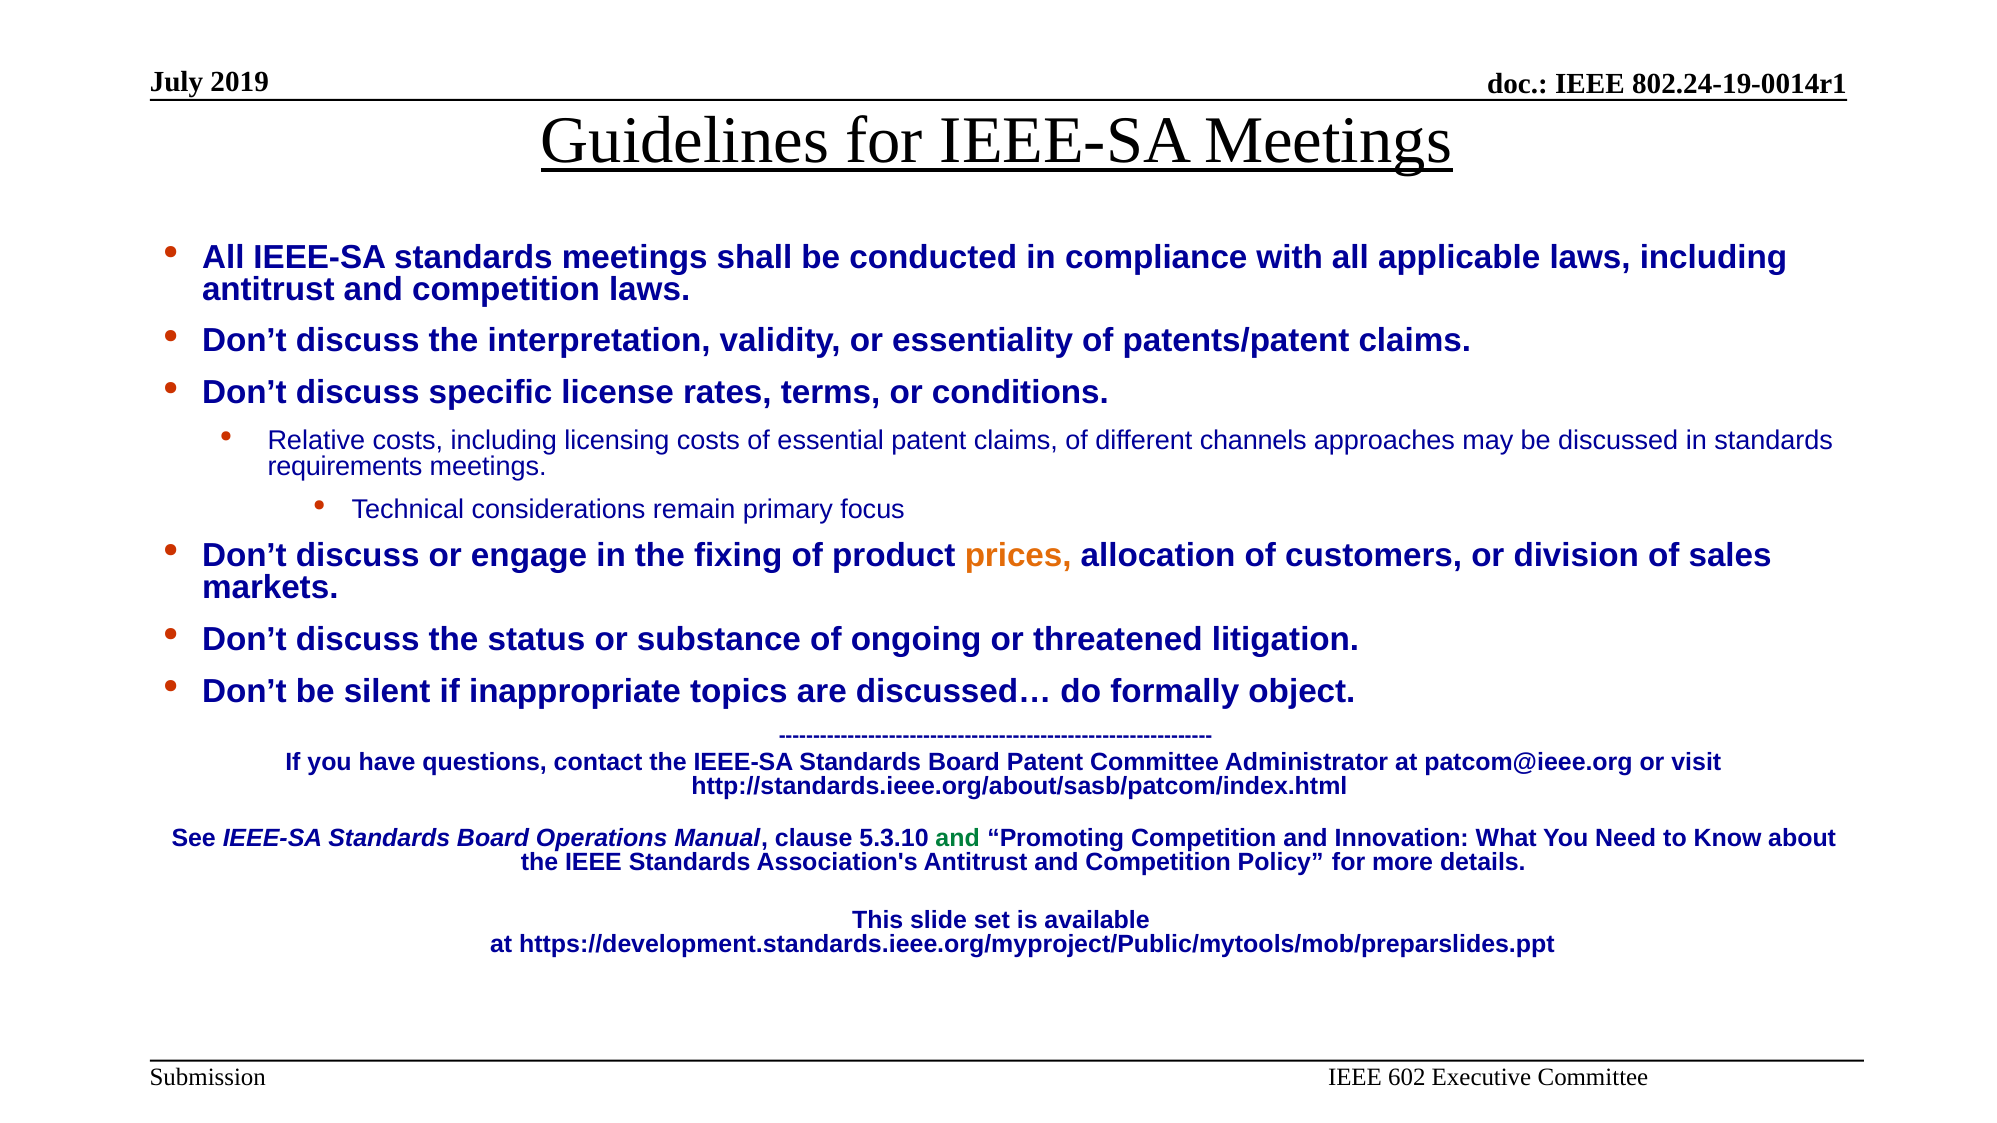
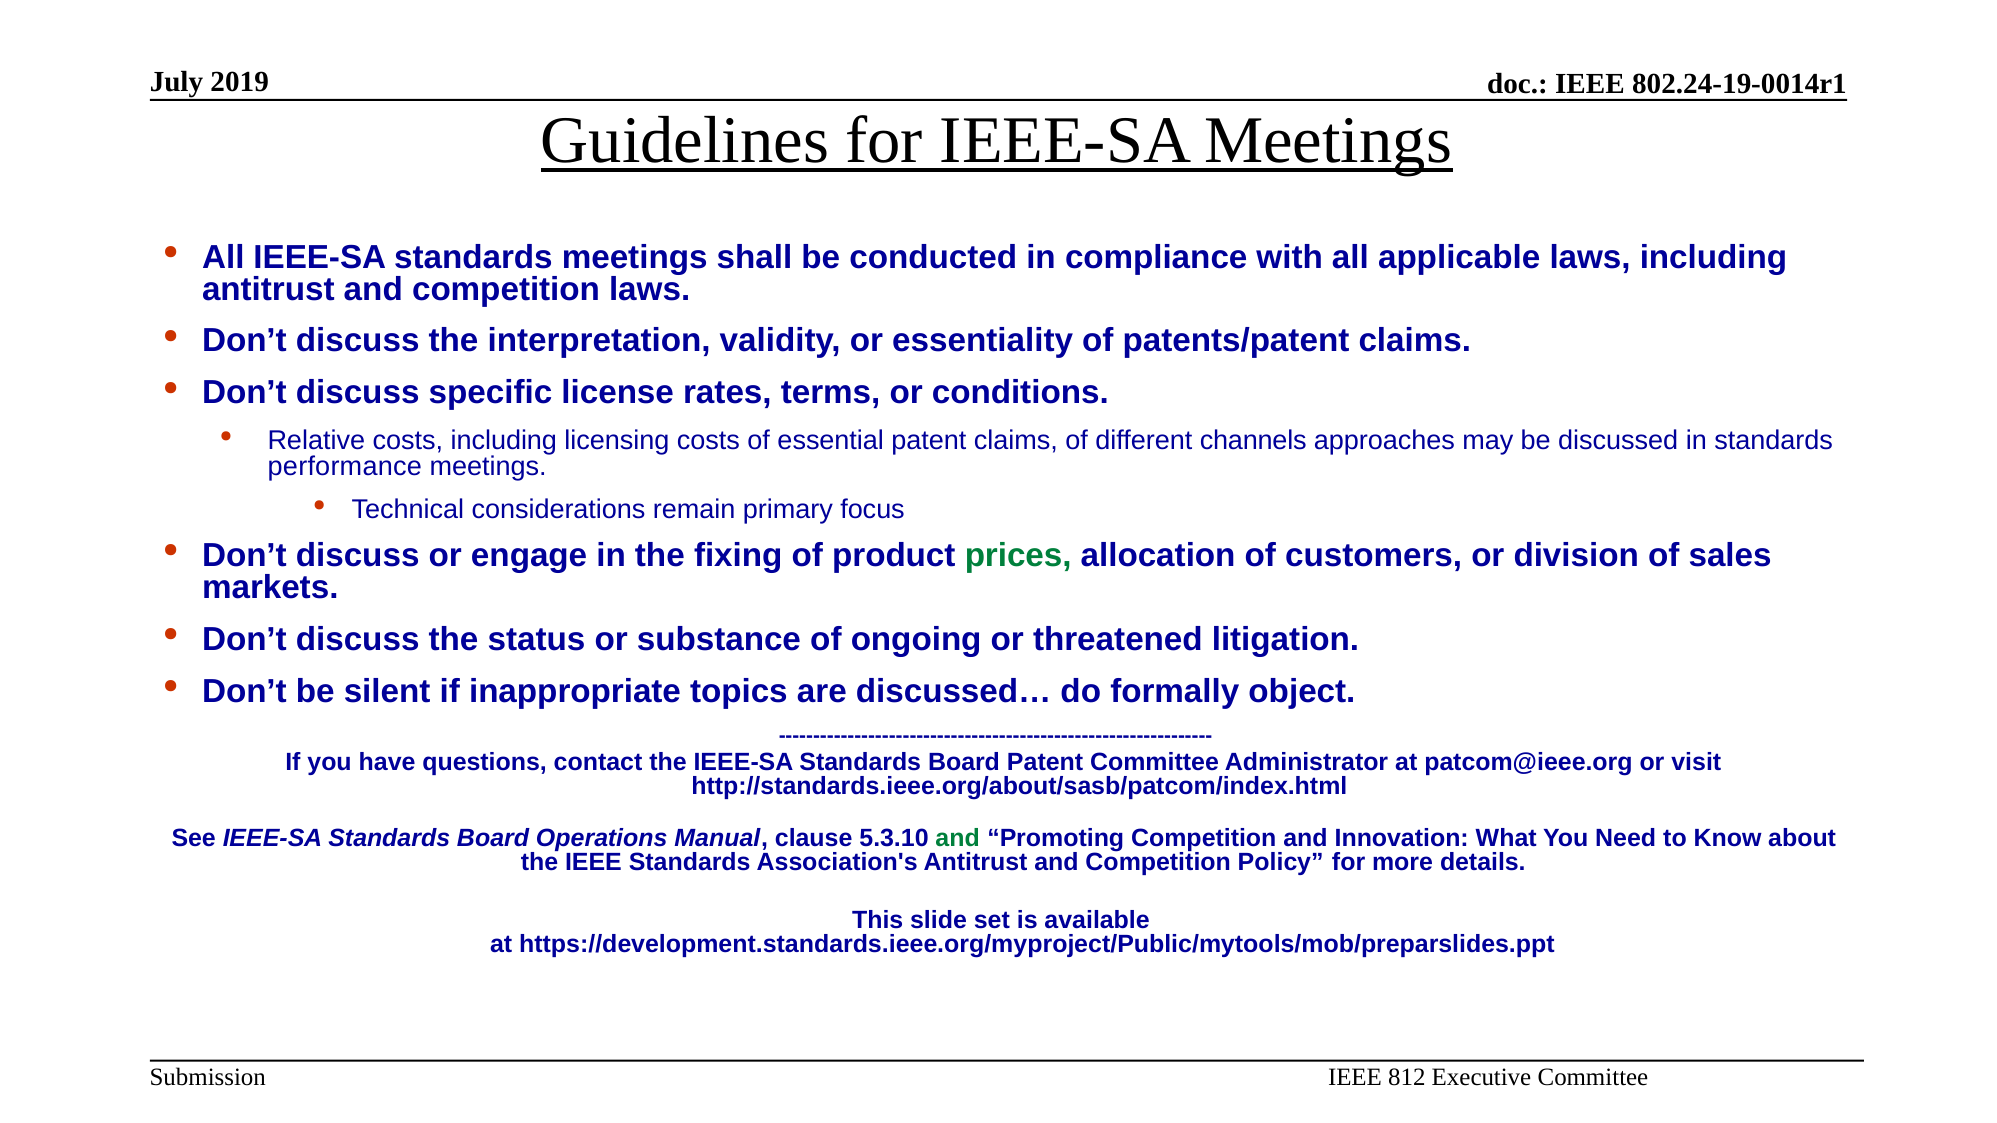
requirements: requirements -> performance
prices colour: orange -> green
602: 602 -> 812
